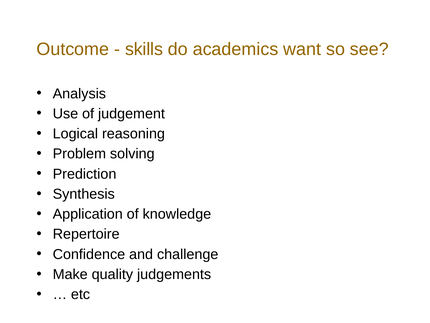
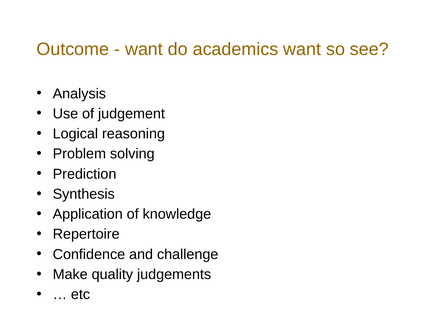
skills at (144, 49): skills -> want
